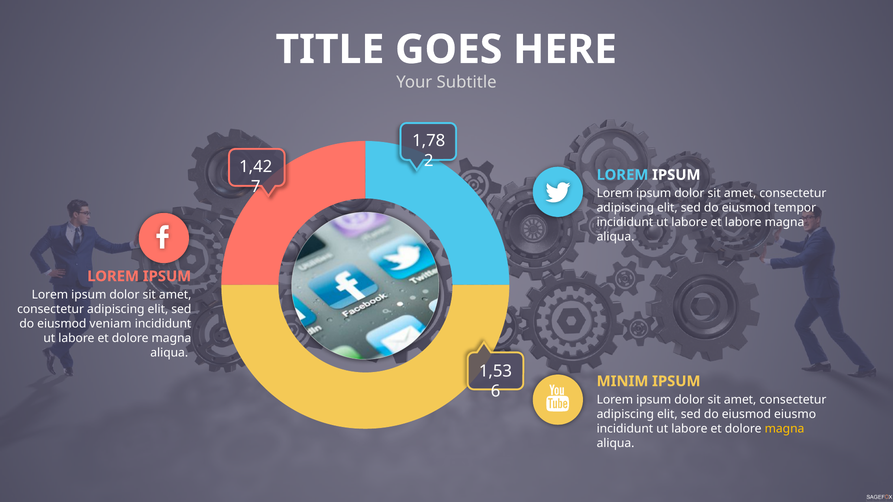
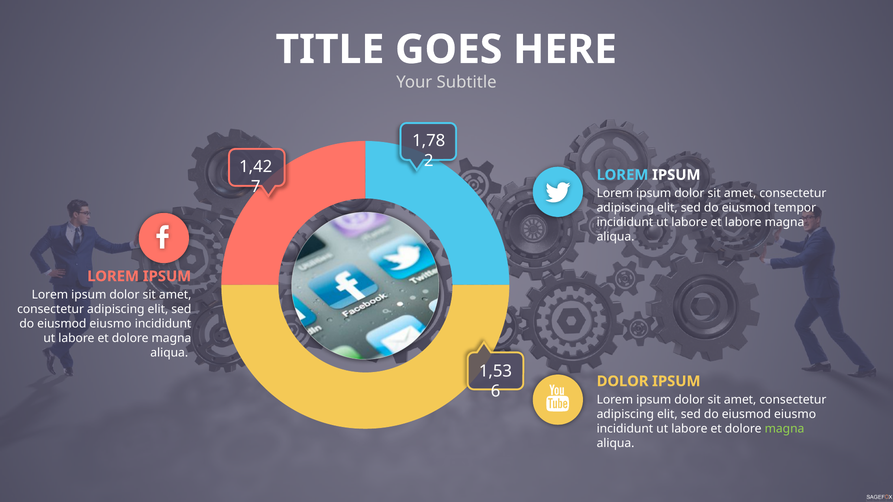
veniam at (110, 324): veniam -> eiusmo
MINIM at (622, 381): MINIM -> DOLOR
magna at (785, 429) colour: yellow -> light green
